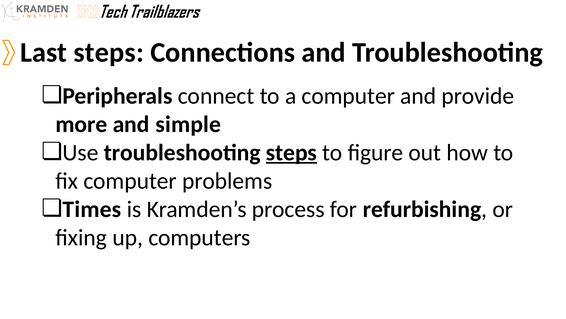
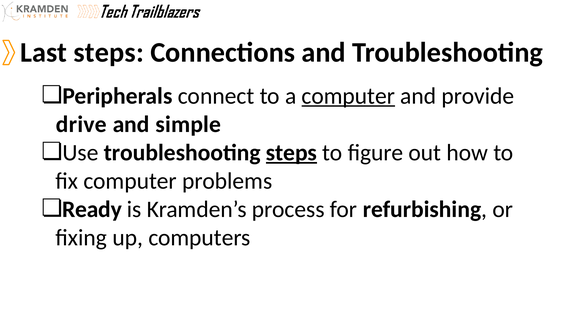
computer at (348, 96) underline: none -> present
more: more -> drive
Times: Times -> Ready
